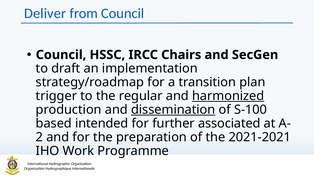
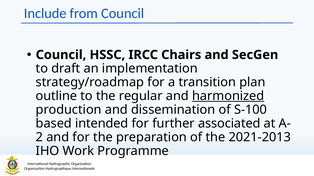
Deliver: Deliver -> Include
trigger: trigger -> outline
dissemination underline: present -> none
2021-2021: 2021-2021 -> 2021-2013
